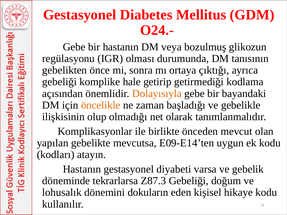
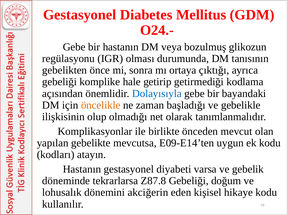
Dolayısıyla colour: orange -> blue
Z87.3: Z87.3 -> Z87.8
dokuların: dokuların -> akciğerin
